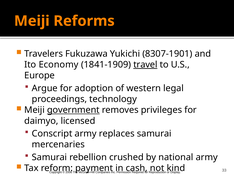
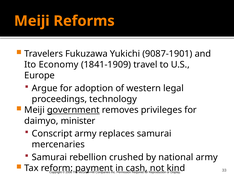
8307-1901: 8307-1901 -> 9087-1901
travel underline: present -> none
licensed: licensed -> minister
